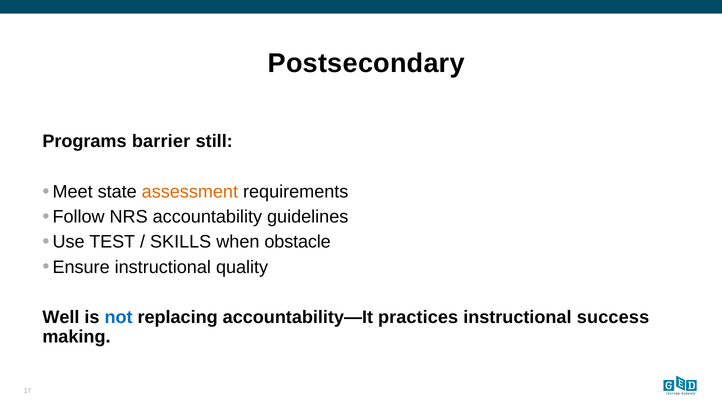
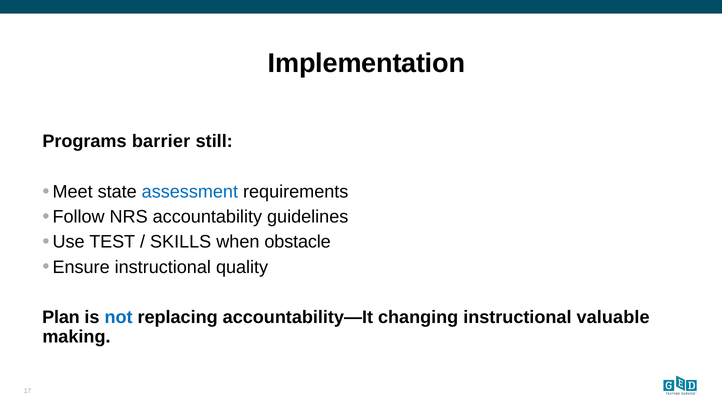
Postsecondary: Postsecondary -> Implementation
assessment colour: orange -> blue
Well: Well -> Plan
practices: practices -> changing
success: success -> valuable
